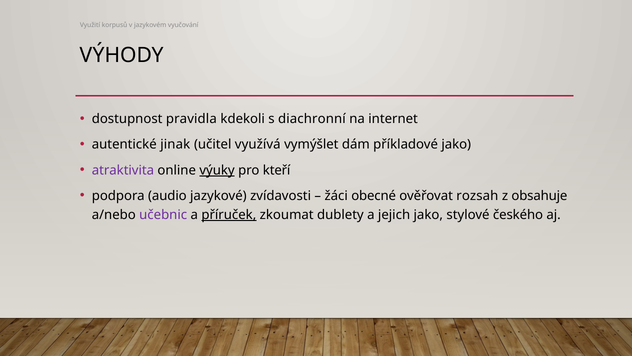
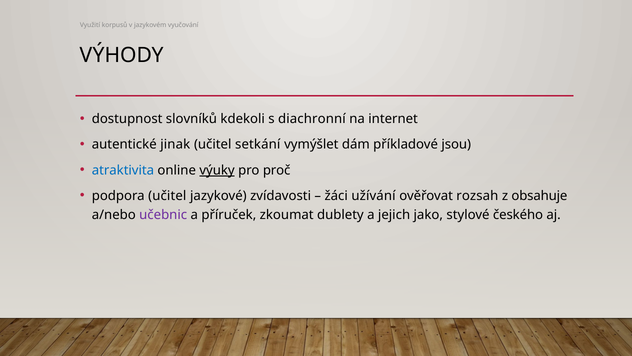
pravidla: pravidla -> slovníků
využívá: využívá -> setkání
příkladové jako: jako -> jsou
atraktivita colour: purple -> blue
kteří: kteří -> proč
podpora audio: audio -> učitel
obecné: obecné -> užívání
příruček underline: present -> none
